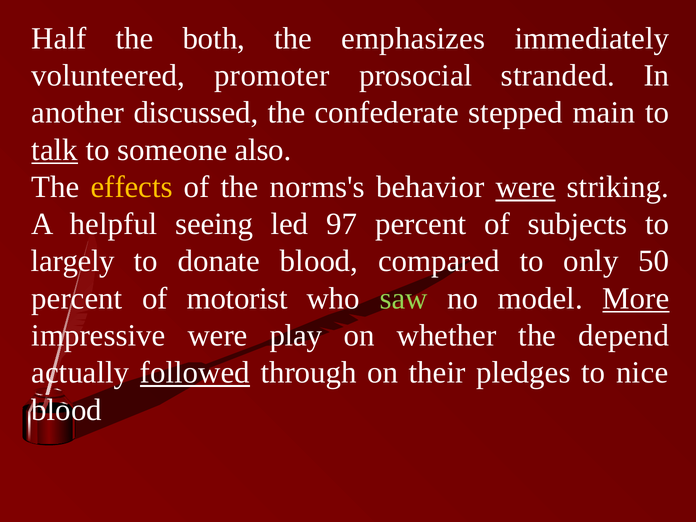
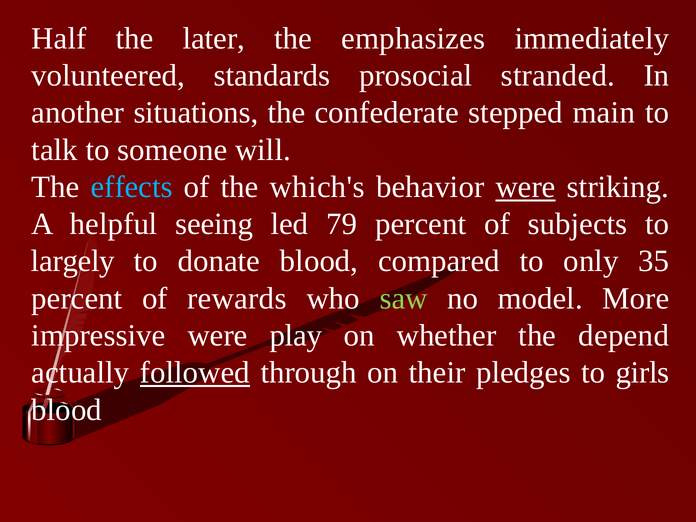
both: both -> later
promoter: promoter -> standards
discussed: discussed -> situations
talk underline: present -> none
also: also -> will
effects colour: yellow -> light blue
norms's: norms's -> which's
97: 97 -> 79
50: 50 -> 35
motorist: motorist -> rewards
More underline: present -> none
nice: nice -> girls
